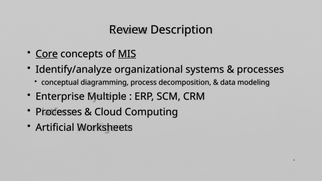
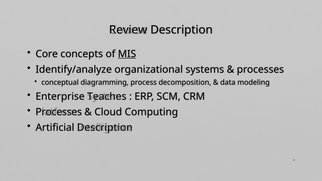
Core underline: present -> none
Multiple: Multiple -> Teaches
Artificial Worksheets: Worksheets -> Description
